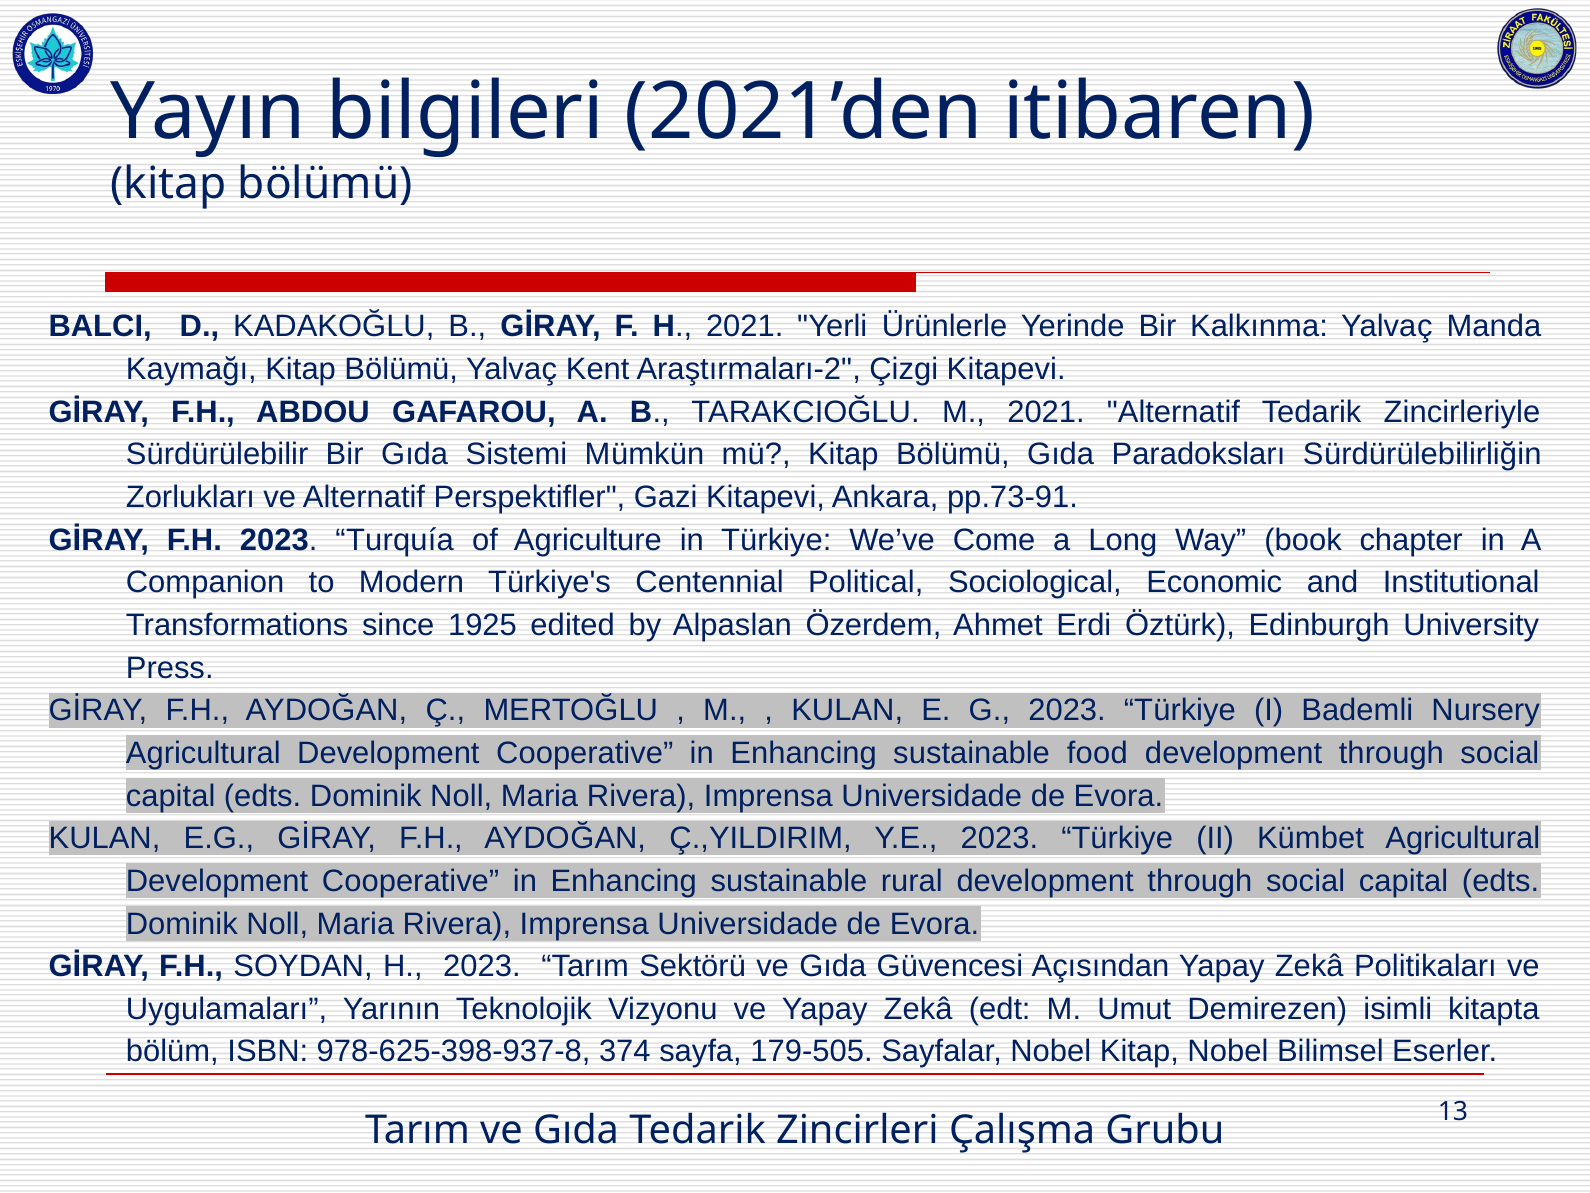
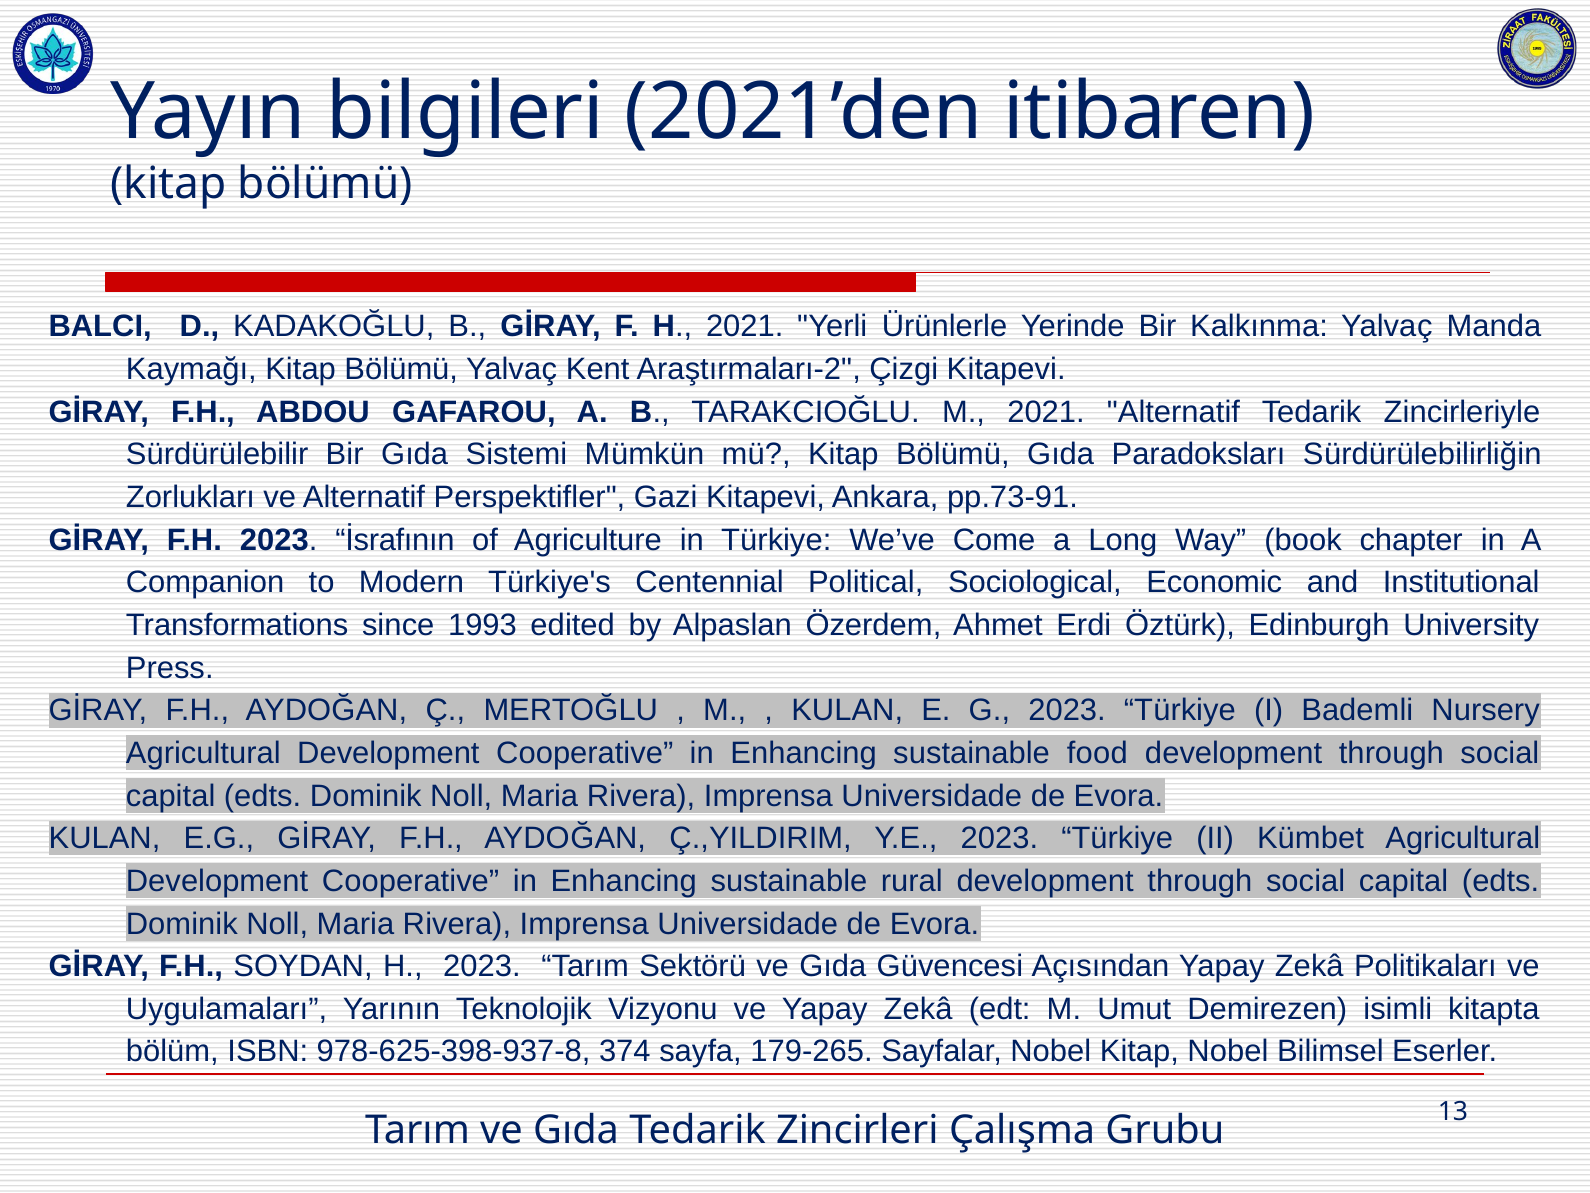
Turquía: Turquía -> İsrafının
1925: 1925 -> 1993
179-505: 179-505 -> 179-265
